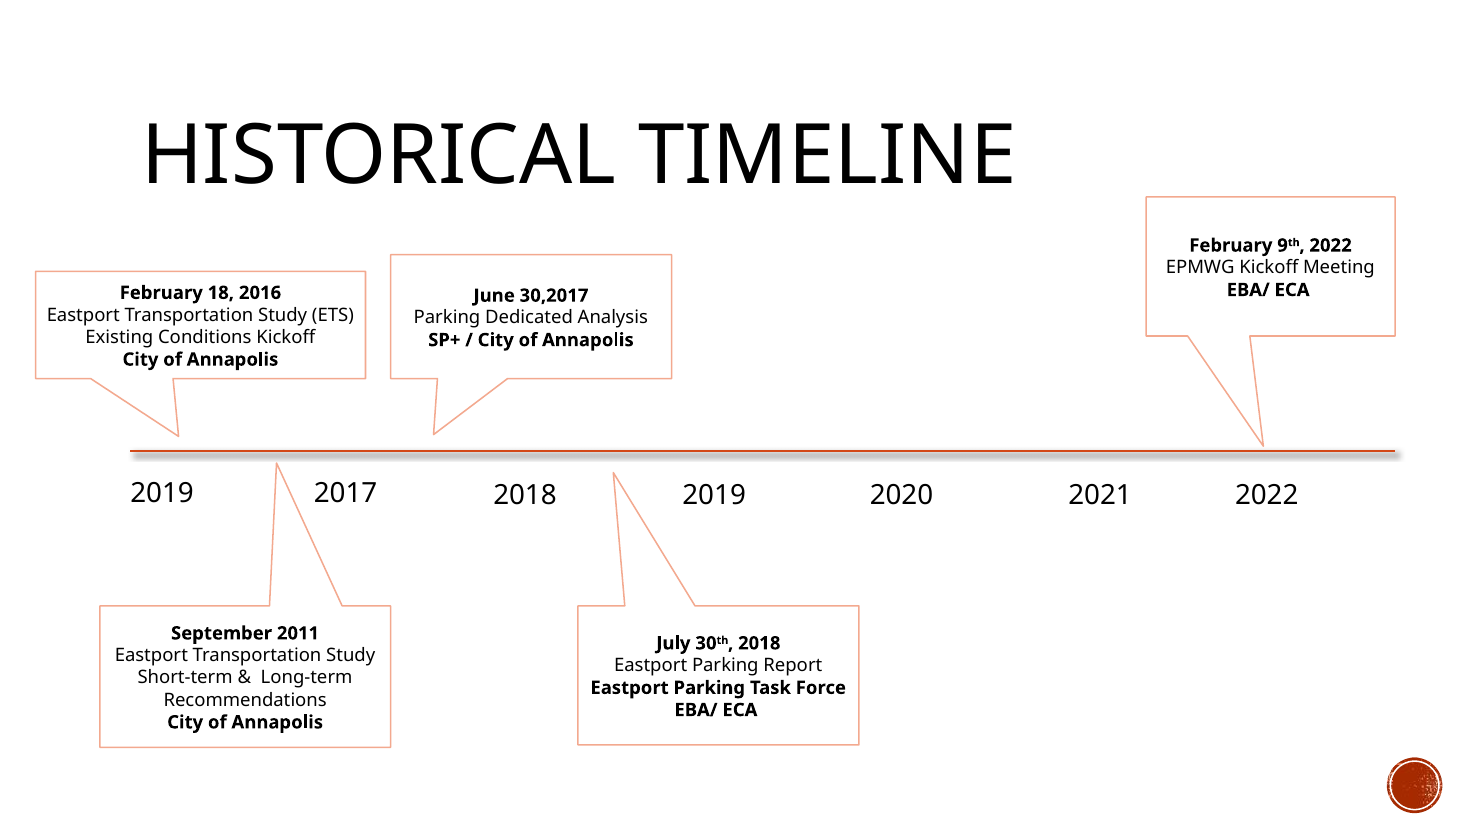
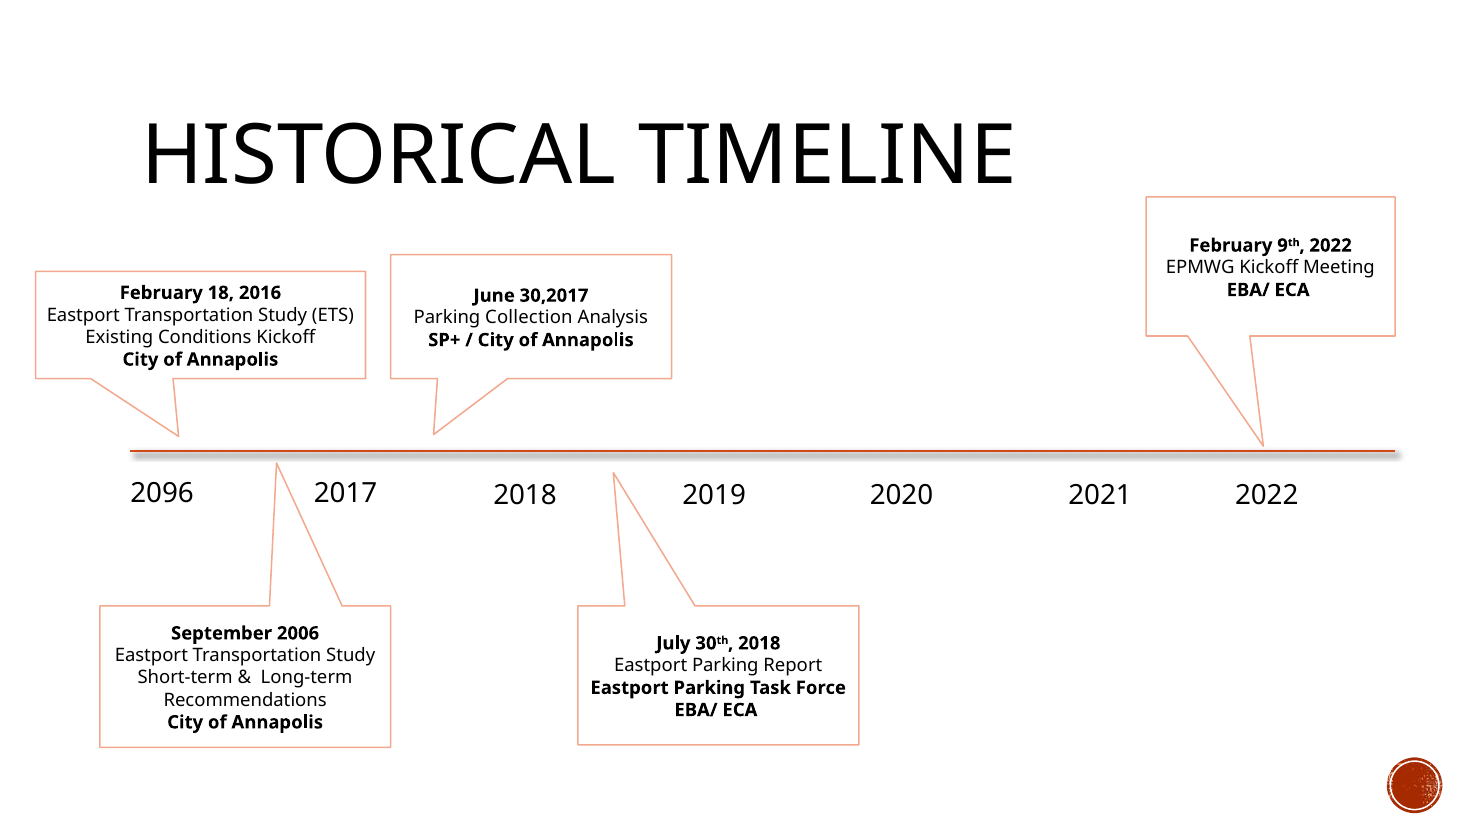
Dedicated: Dedicated -> Collection
2019 at (162, 494): 2019 -> 2096
2011: 2011 -> 2006
